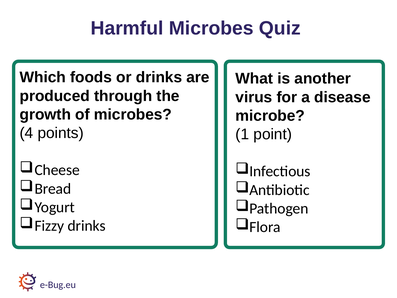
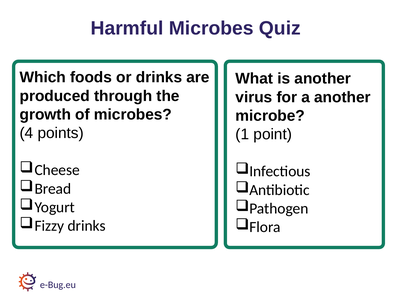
a disease: disease -> another
